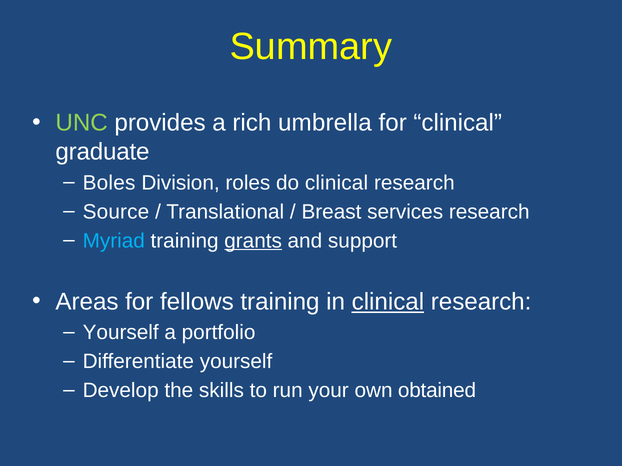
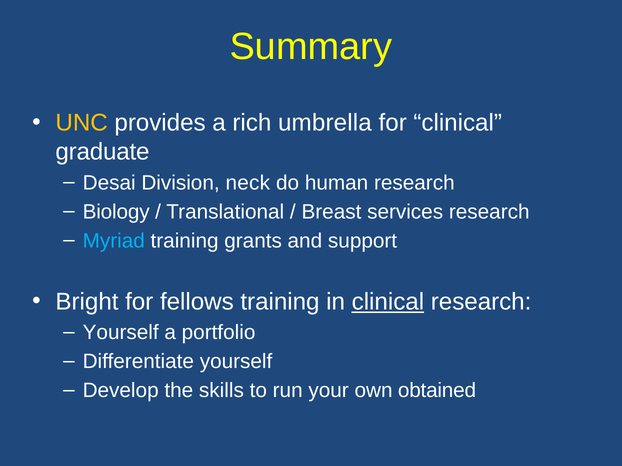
UNC colour: light green -> yellow
Boles: Boles -> Desai
roles: roles -> neck
do clinical: clinical -> human
Source: Source -> Biology
grants underline: present -> none
Areas: Areas -> Bright
